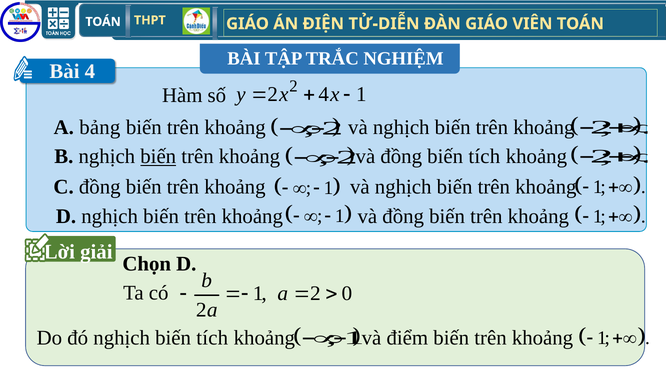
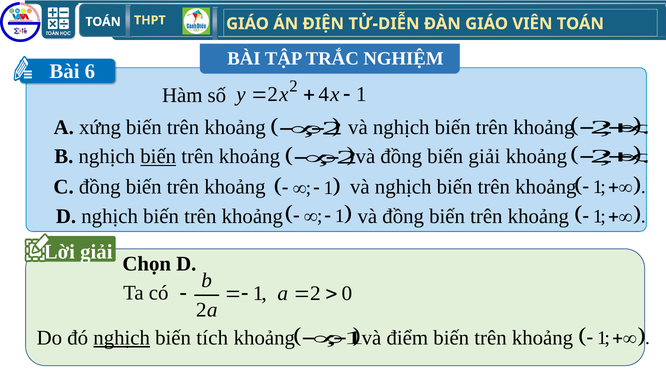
Bài 4: 4 -> 6
bảng: bảng -> xứng
đồng biến tích: tích -> giải
nghịch at (122, 338) underline: none -> present
